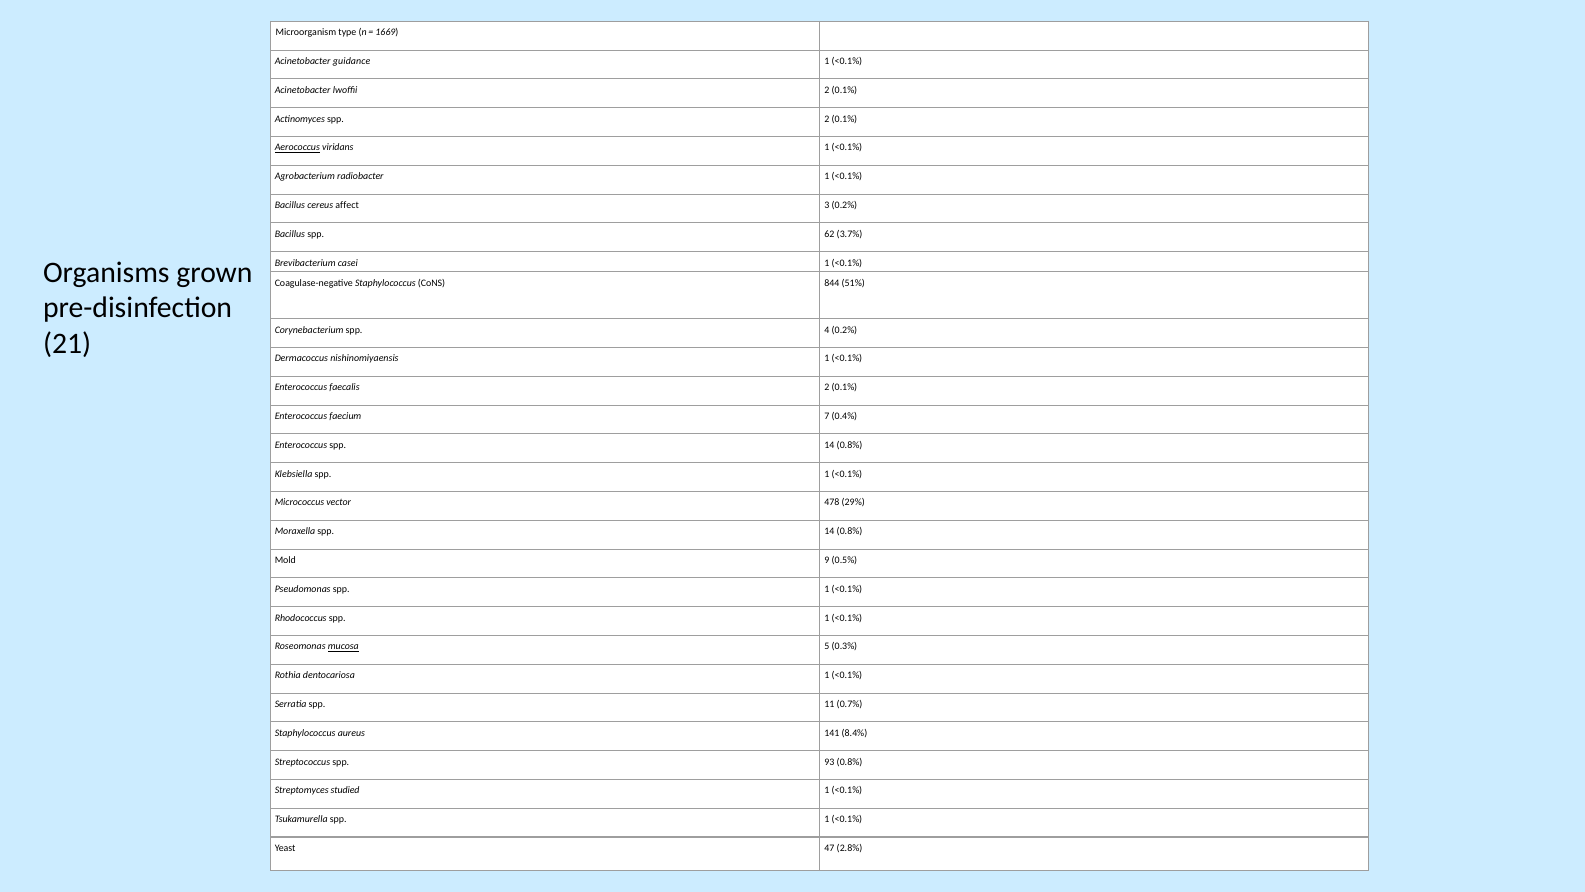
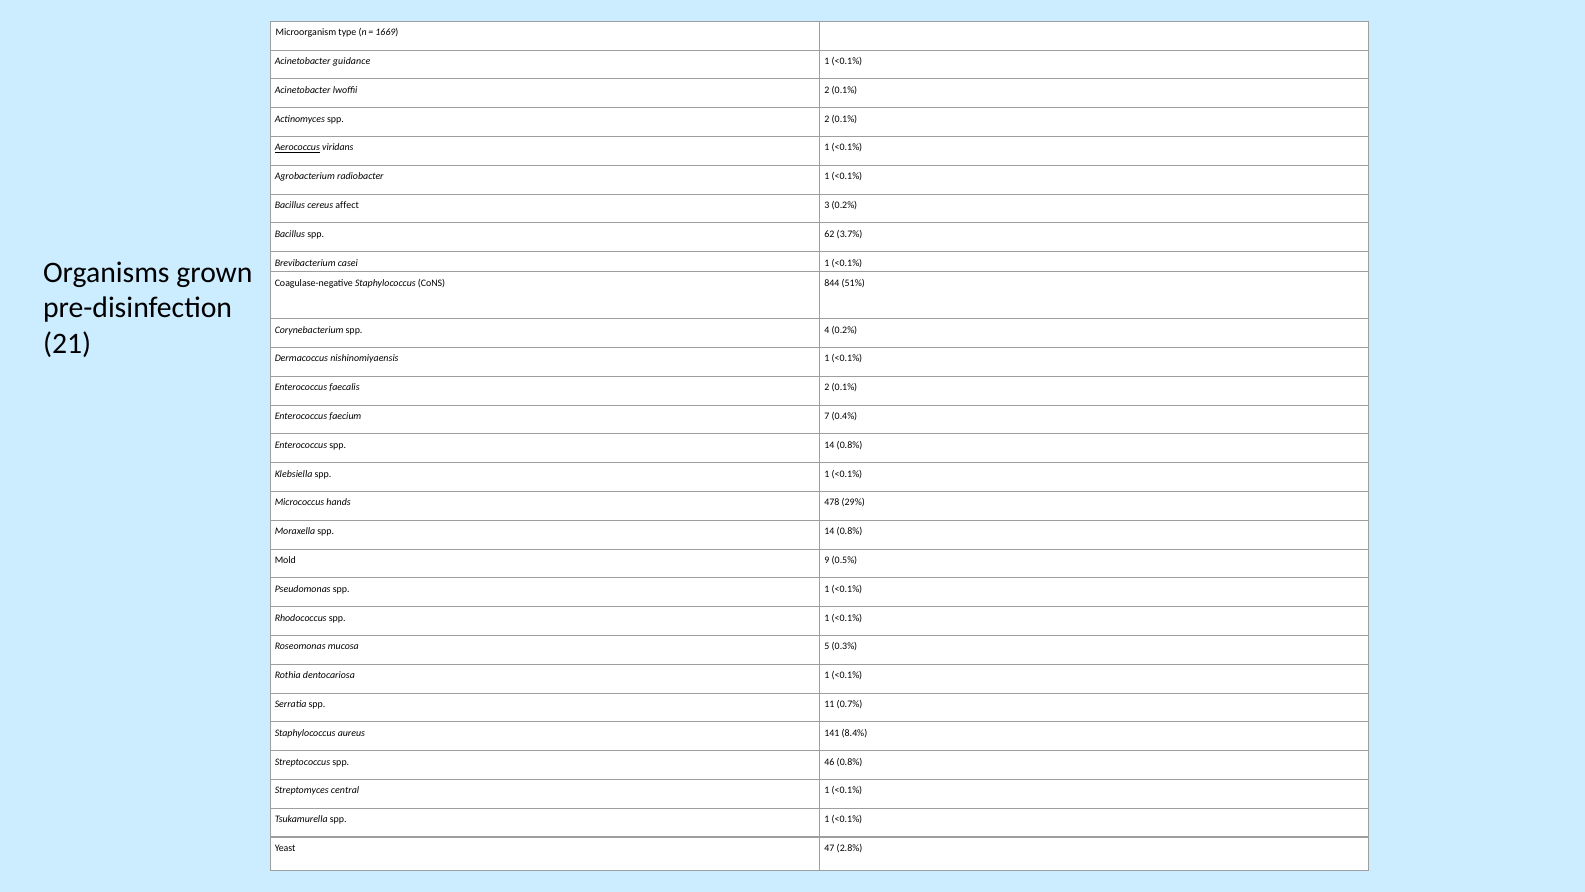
vector: vector -> hands
mucosa underline: present -> none
93: 93 -> 46
studied: studied -> central
